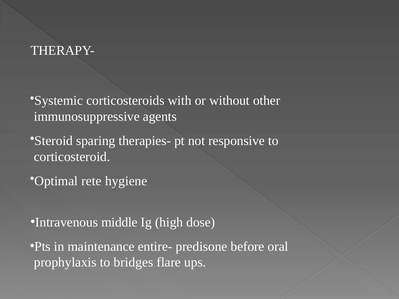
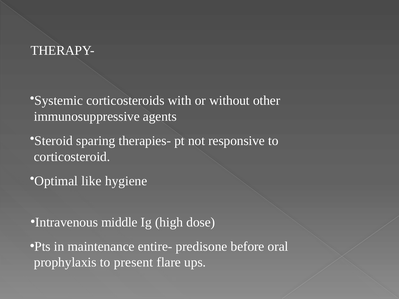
rete: rete -> like
bridges: bridges -> present
